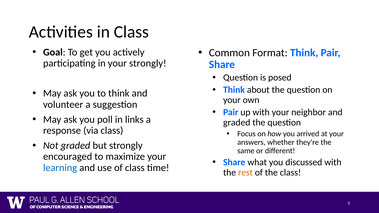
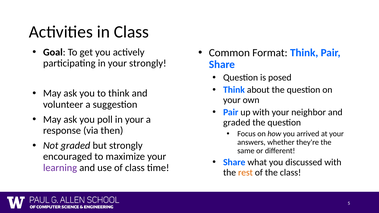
poll in links: links -> your
via class: class -> then
learning colour: blue -> purple
